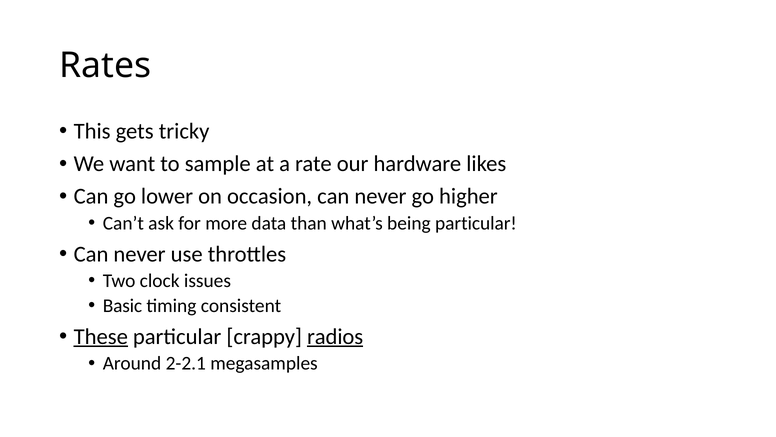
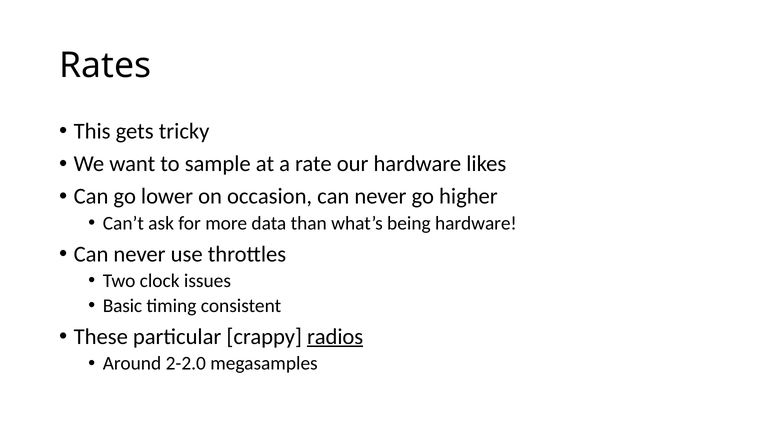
being particular: particular -> hardware
These underline: present -> none
2-2.1: 2-2.1 -> 2-2.0
